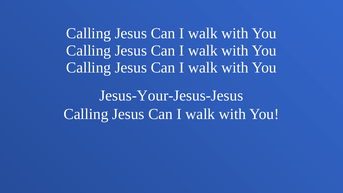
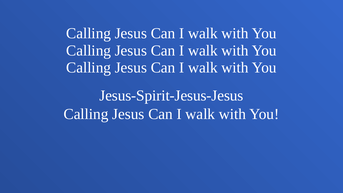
Jesus-Your-Jesus-Jesus: Jesus-Your-Jesus-Jesus -> Jesus-Spirit-Jesus-Jesus
